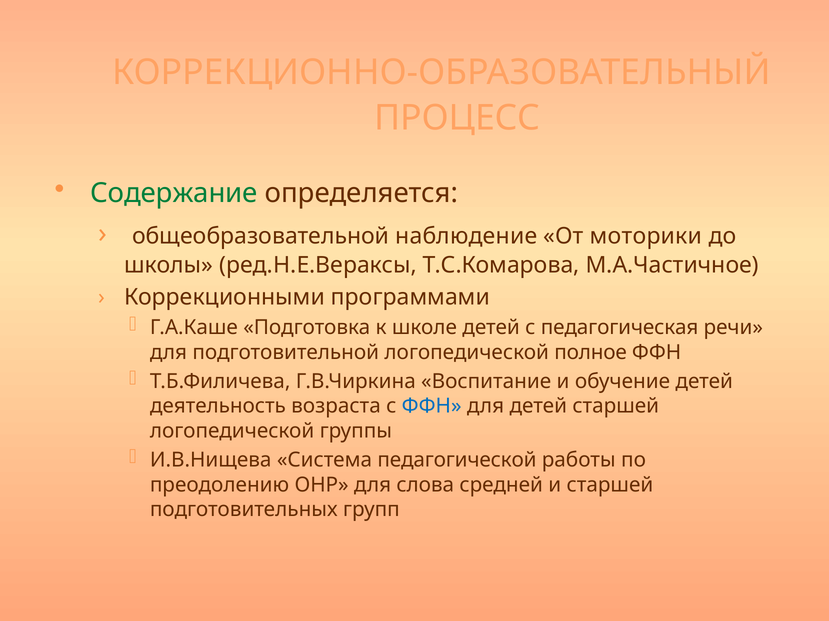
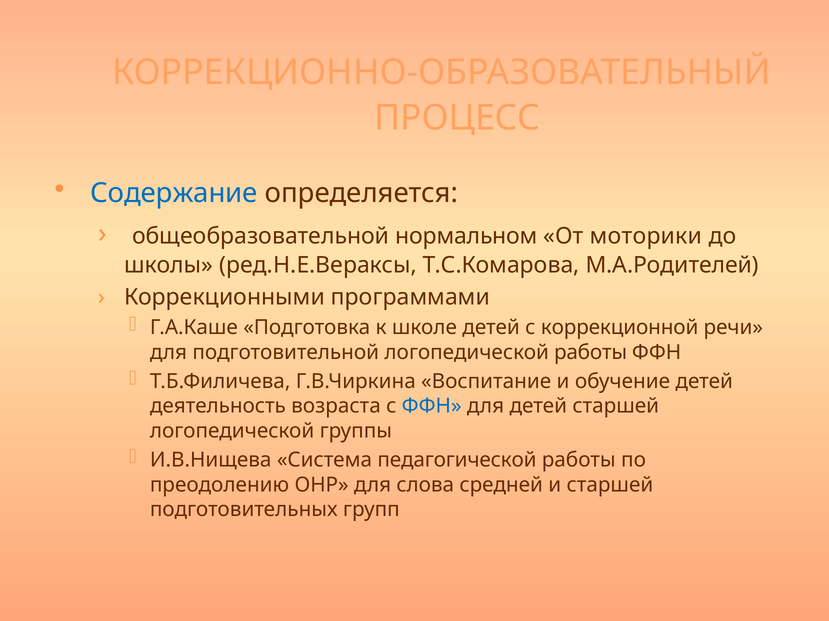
Содержание colour: green -> blue
наблюдение: наблюдение -> нормальном
М.А.Частичное: М.А.Частичное -> М.А.Родителей
педагогическая: педагогическая -> коррекционной
логопедической полное: полное -> работы
